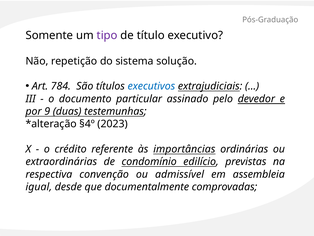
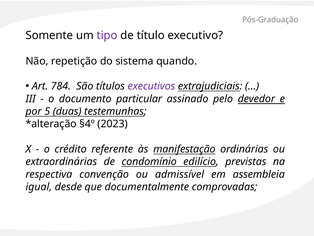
solução: solução -> quando
executivos colour: blue -> purple
9: 9 -> 5
importâncias: importâncias -> manifestação
